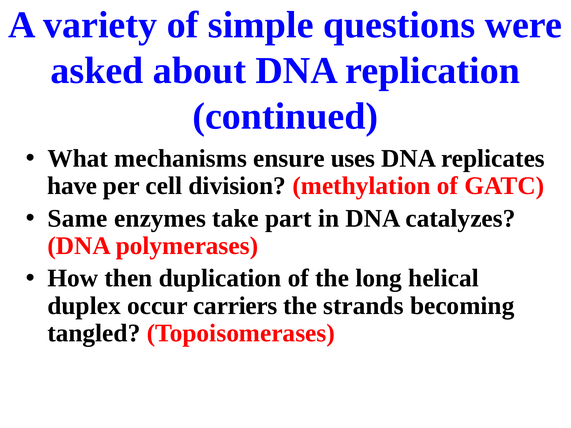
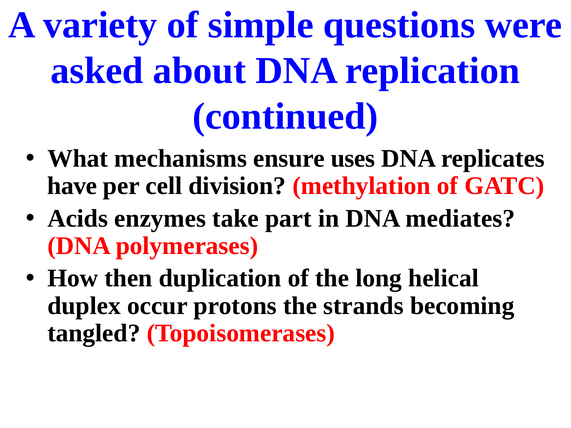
Same: Same -> Acids
catalyzes: catalyzes -> mediates
carriers: carriers -> protons
